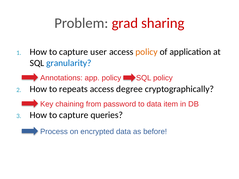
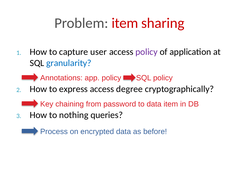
Problem grad: grad -> item
policy at (147, 52) colour: orange -> purple
repeats: repeats -> express
capture at (74, 115): capture -> nothing
